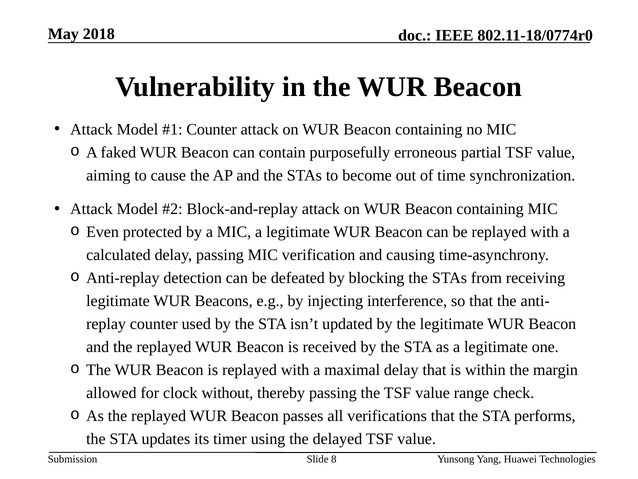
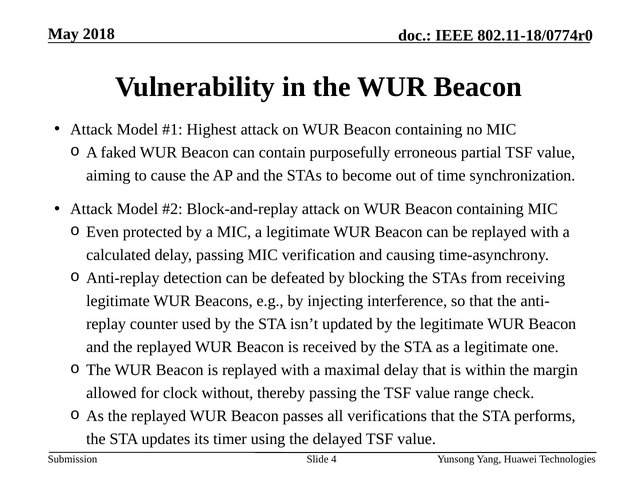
Counter at (212, 129): Counter -> Highest
8: 8 -> 4
